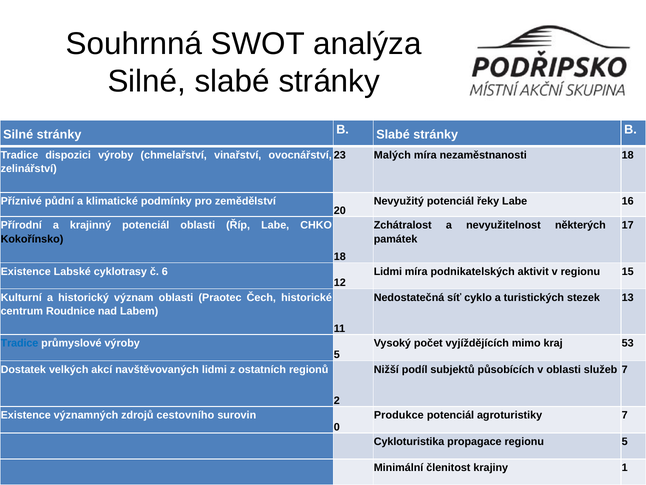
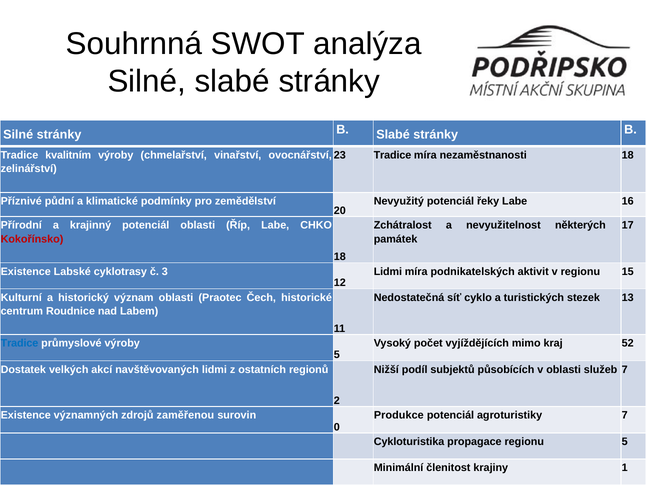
dispozici: dispozici -> kvalitním
23 Malých: Malých -> Tradice
Kokořínsko colour: black -> red
6: 6 -> 3
53: 53 -> 52
cestovního: cestovního -> zaměřenou
